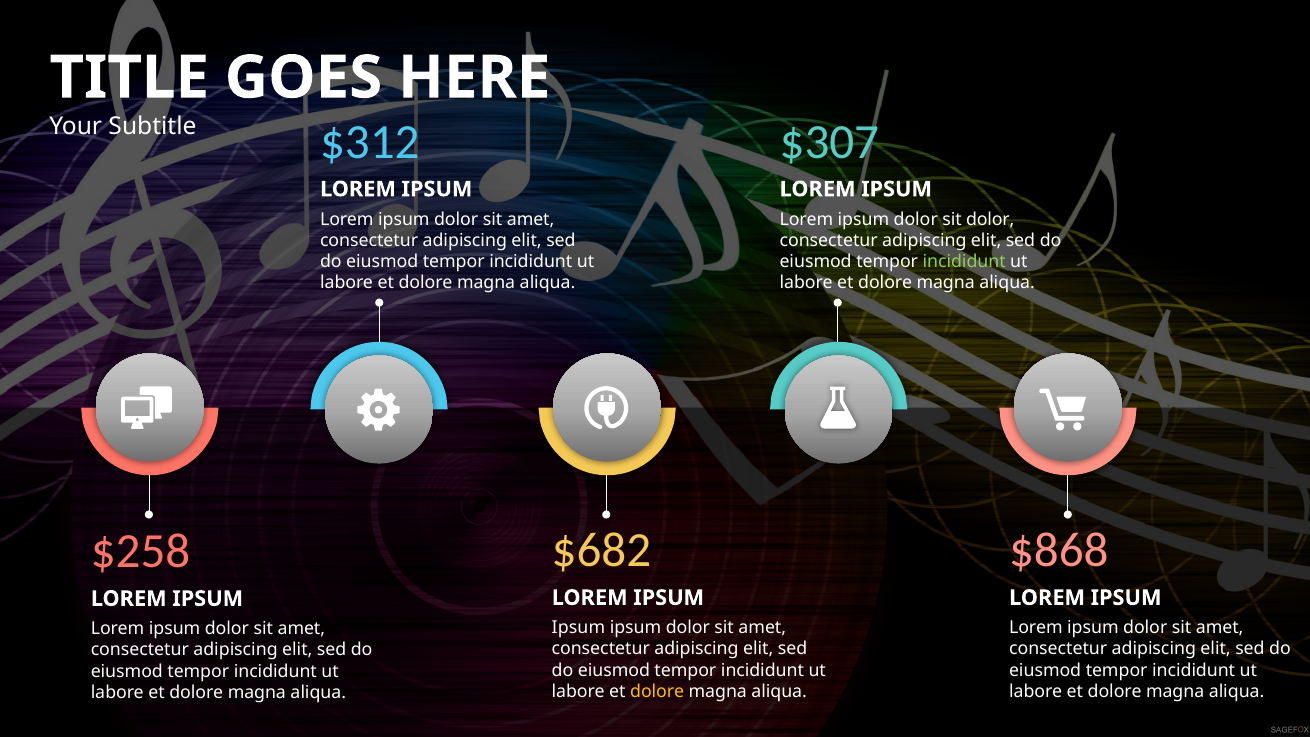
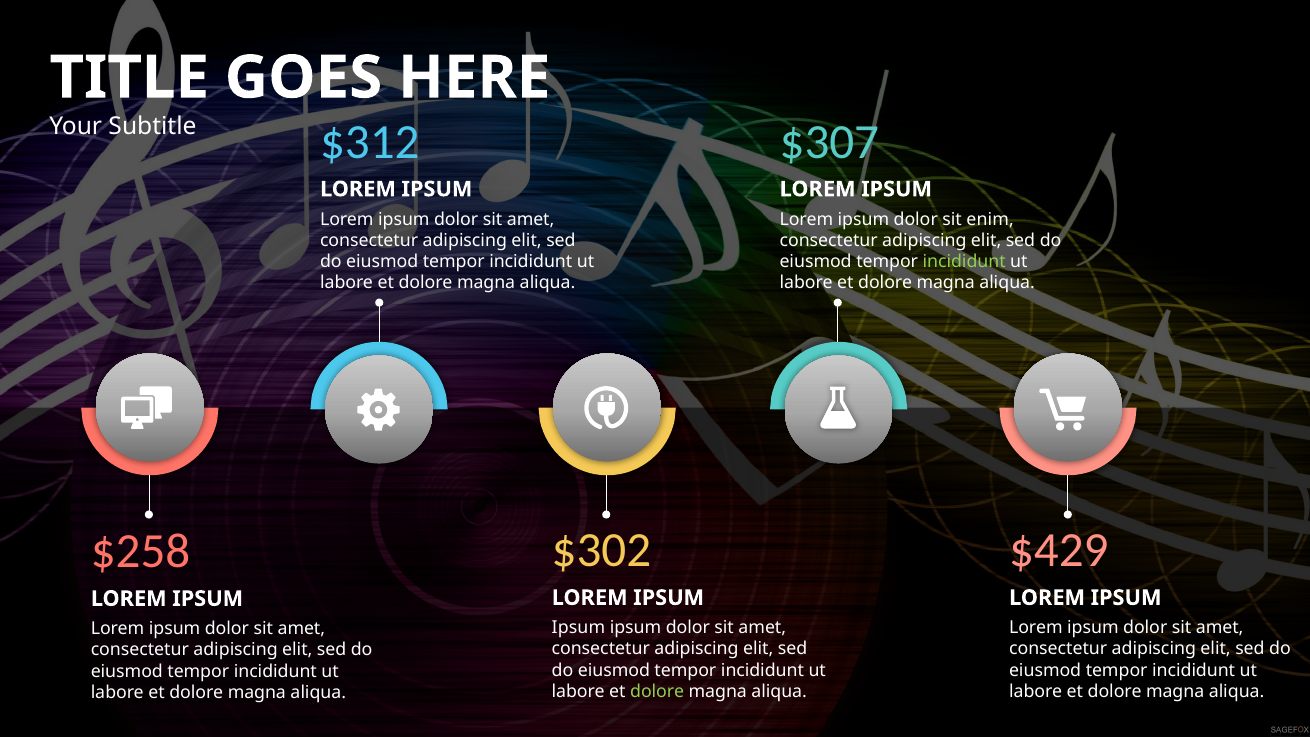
sit dolor: dolor -> enim
$682: $682 -> $302
$868: $868 -> $429
dolore at (657, 692) colour: yellow -> light green
